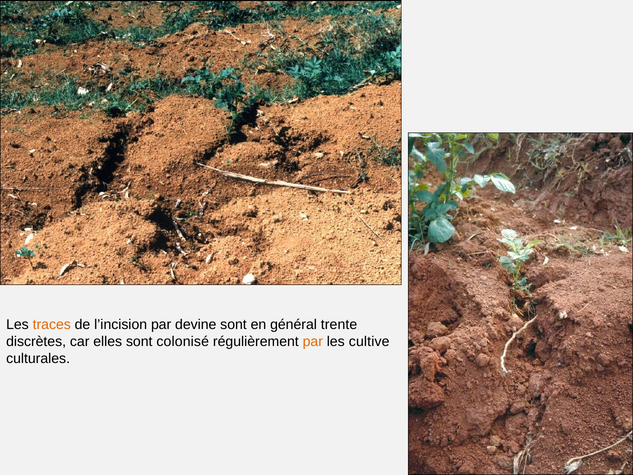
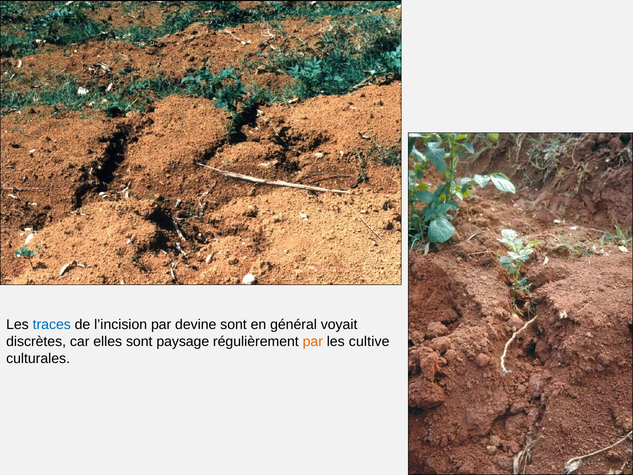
traces colour: orange -> blue
trente: trente -> voyait
colonisé: colonisé -> paysage
